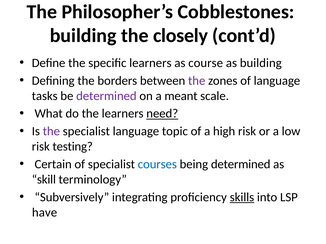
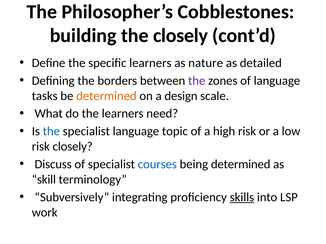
course: course -> nature
as building: building -> detailed
determined at (106, 96) colour: purple -> orange
meant: meant -> design
need underline: present -> none
the at (51, 132) colour: purple -> blue
risk testing: testing -> closely
Certain: Certain -> Discuss
have: have -> work
